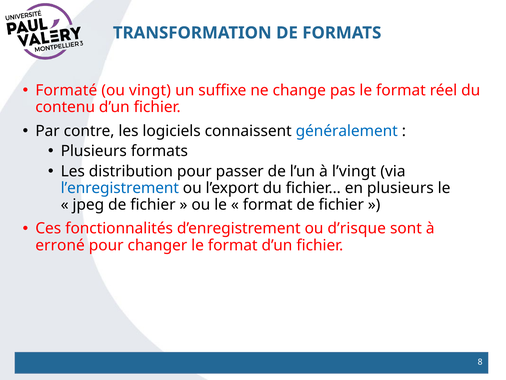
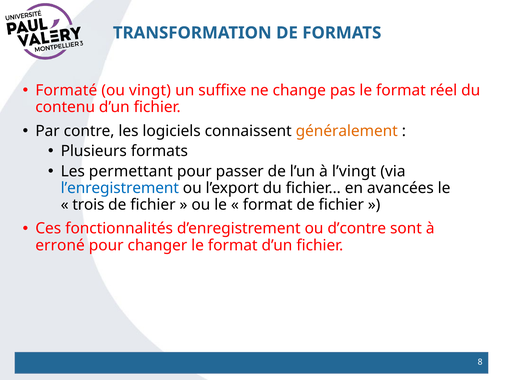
généralement colour: blue -> orange
distribution: distribution -> permettant
en plusieurs: plusieurs -> avancées
jpeg: jpeg -> trois
d’risque: d’risque -> d’contre
